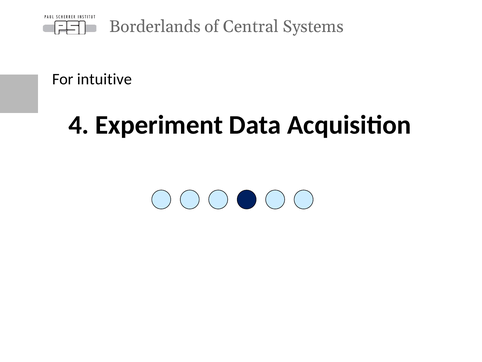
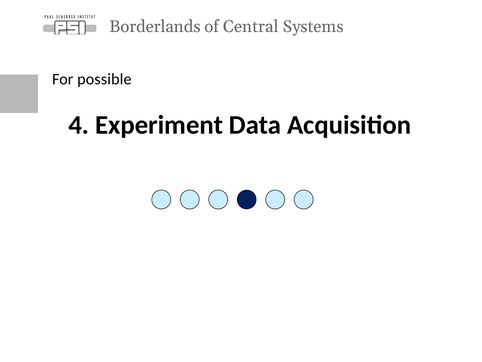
intuitive: intuitive -> possible
